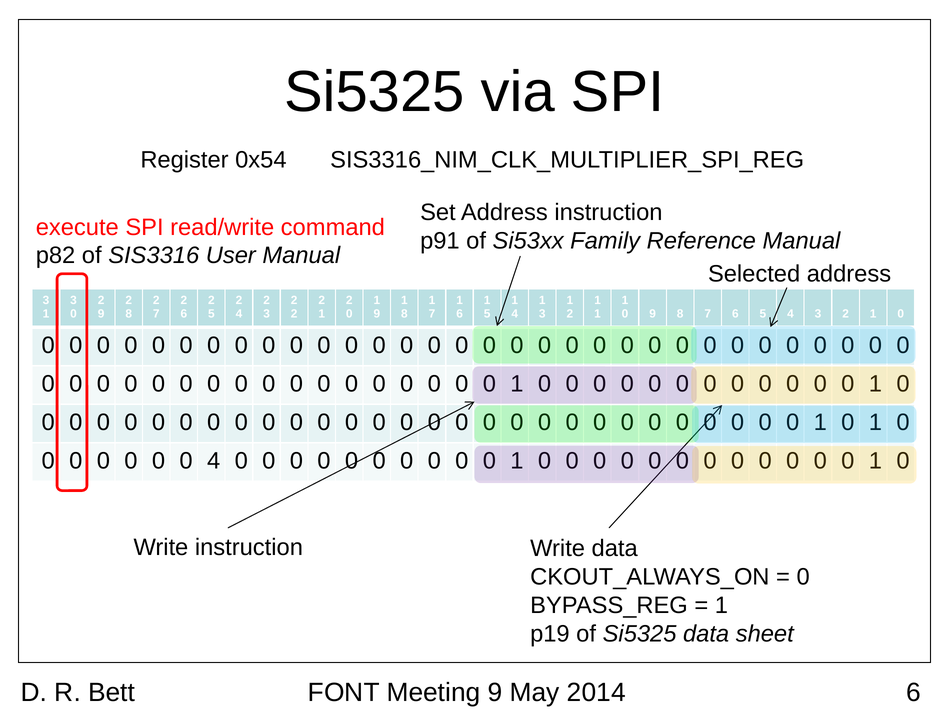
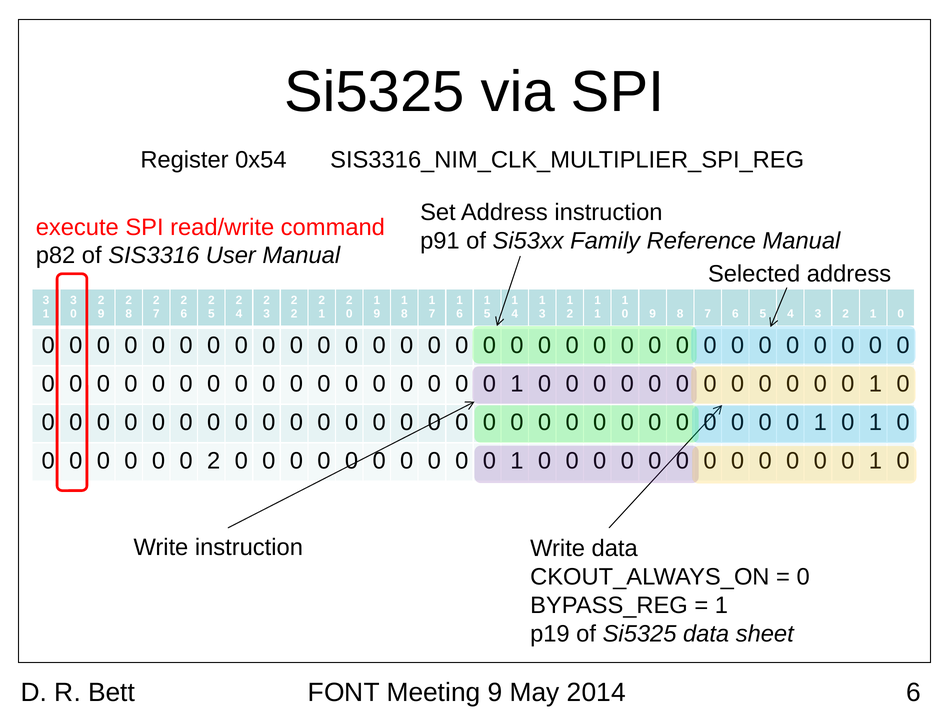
0 0 4: 4 -> 2
